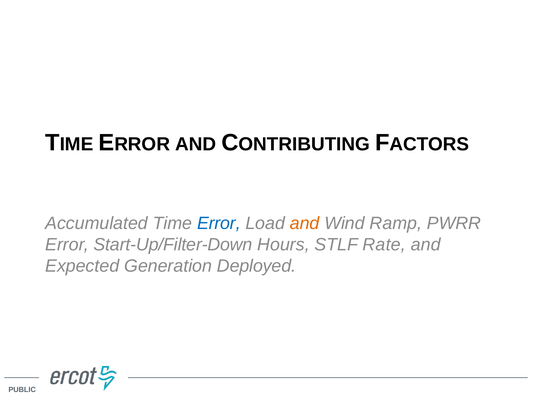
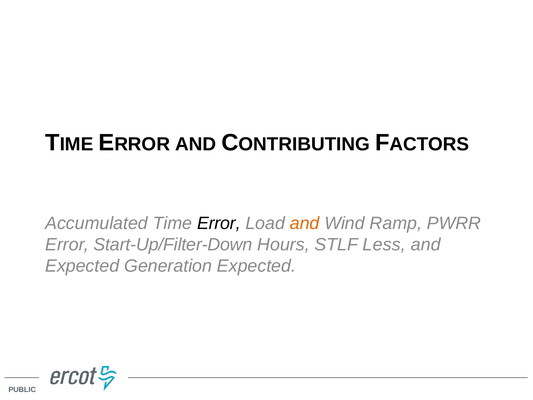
Error at (219, 223) colour: blue -> black
Rate: Rate -> Less
Generation Deployed: Deployed -> Expected
